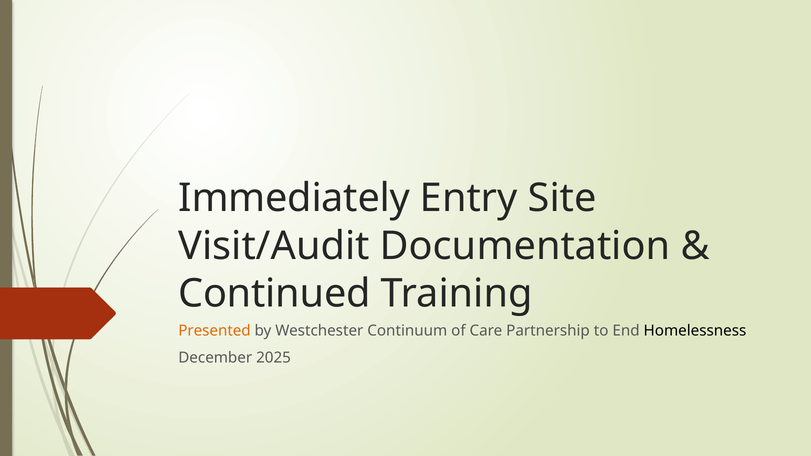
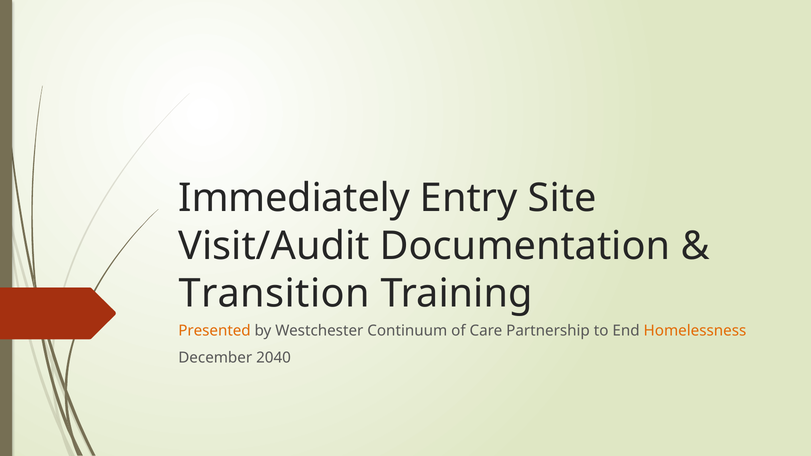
Continued: Continued -> Transition
Homelessness colour: black -> orange
2025: 2025 -> 2040
